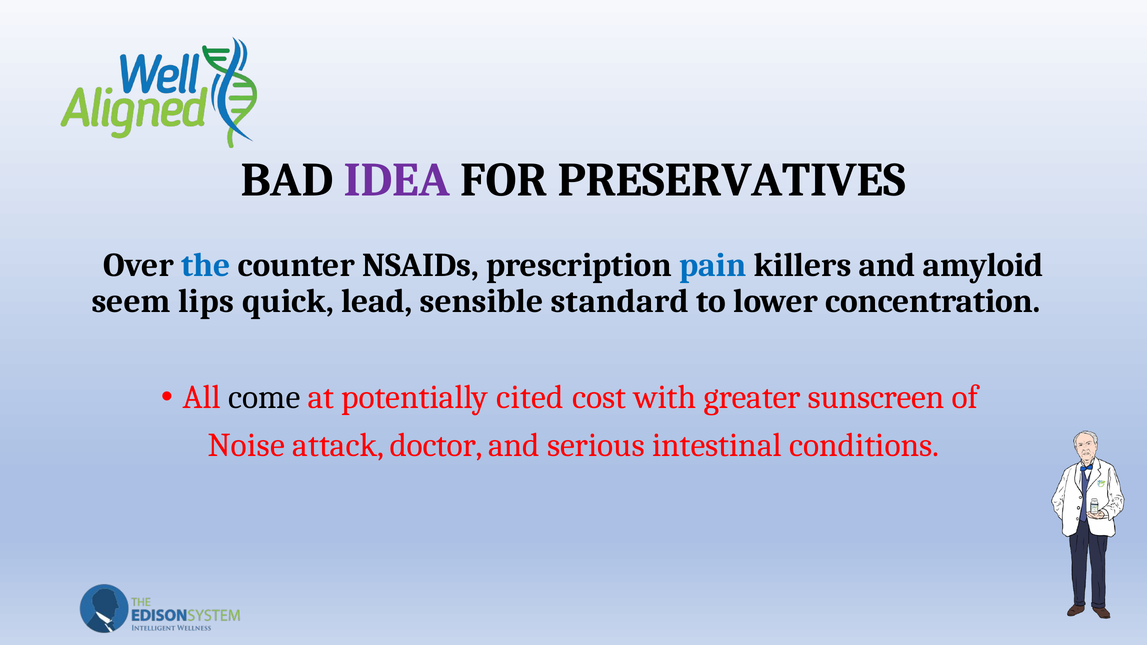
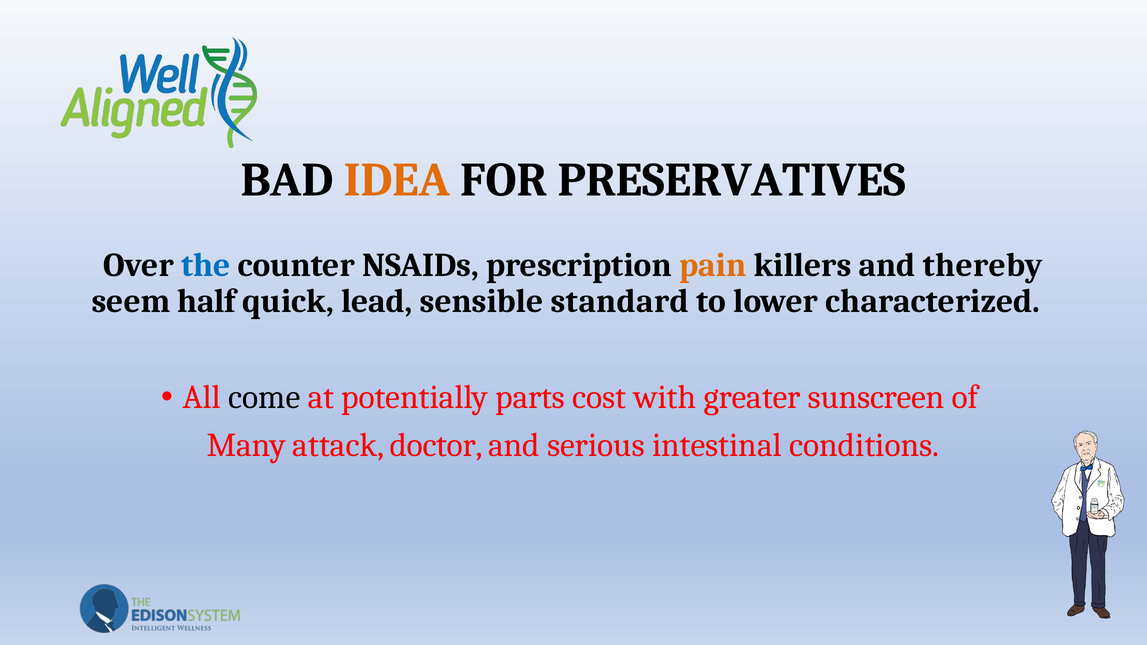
IDEA colour: purple -> orange
pain colour: blue -> orange
amyloid: amyloid -> thereby
lips: lips -> half
concentration: concentration -> characterized
cited: cited -> parts
Noise: Noise -> Many
